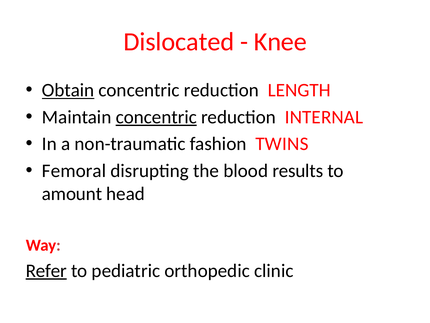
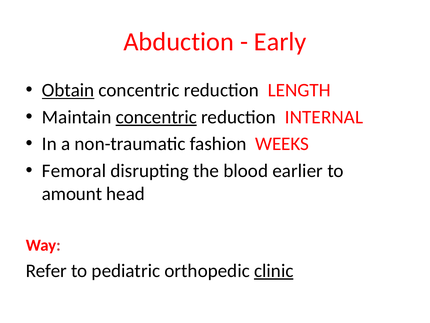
Dislocated: Dislocated -> Abduction
Knee: Knee -> Early
TWINS: TWINS -> WEEKS
results: results -> earlier
Refer underline: present -> none
clinic underline: none -> present
